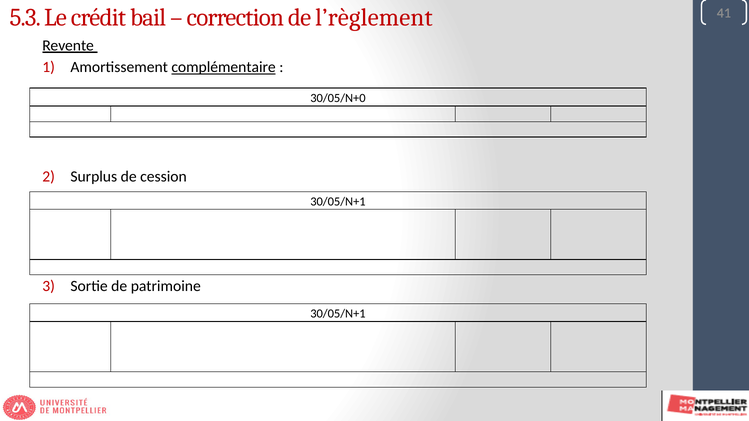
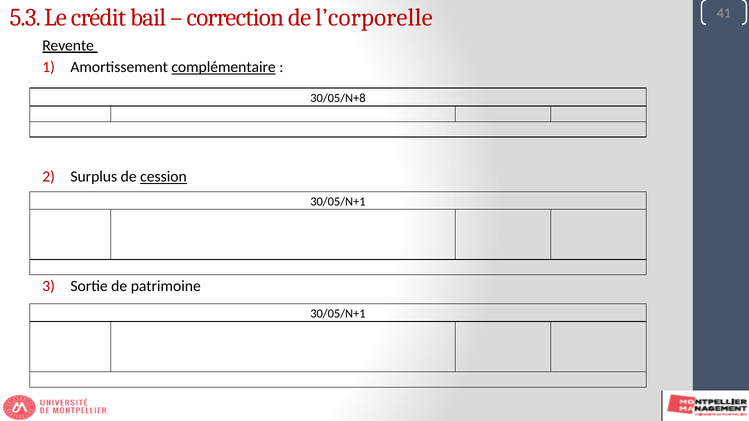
l’règlement: l’règlement -> l’corporelle
30/05/N+0: 30/05/N+0 -> 30/05/N+8
cession underline: none -> present
